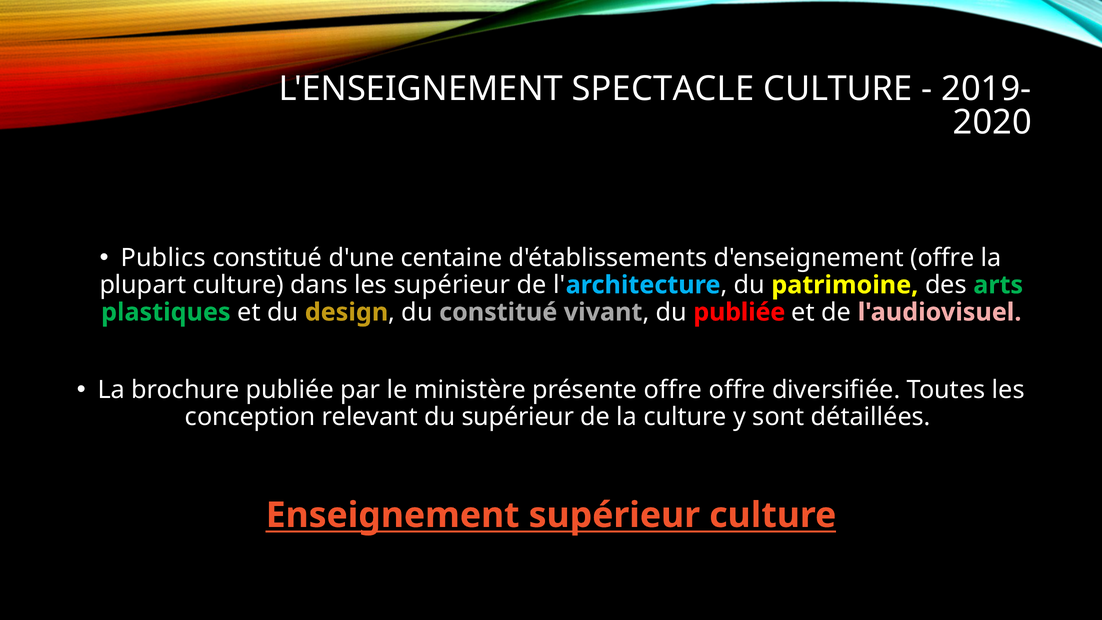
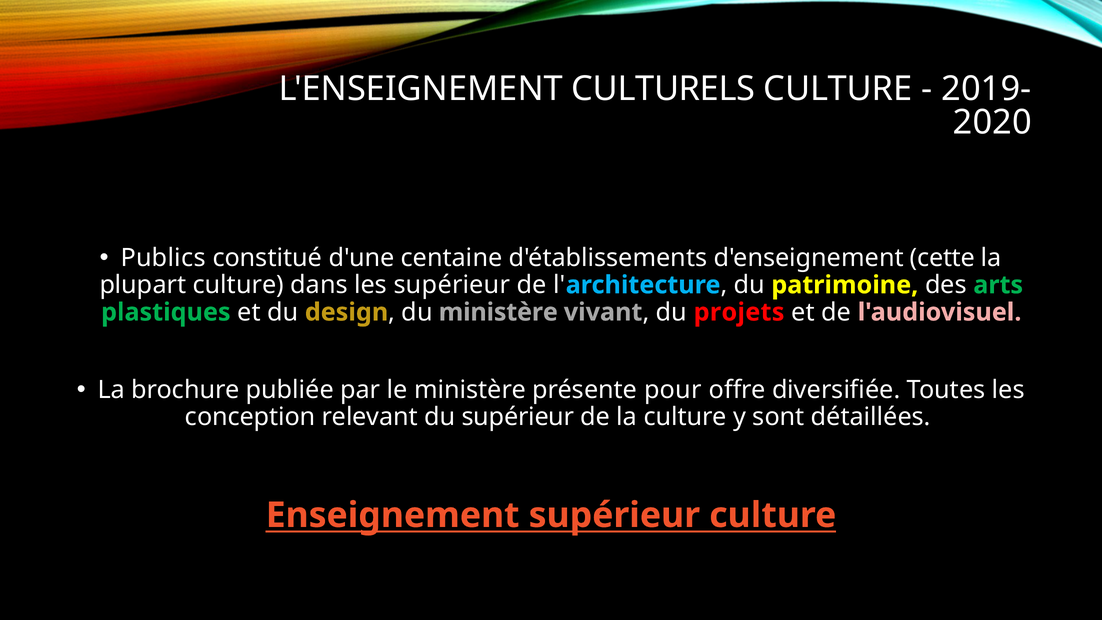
SPECTACLE: SPECTACLE -> CULTURELS
d'enseignement offre: offre -> cette
du constitué: constitué -> ministère
du publiée: publiée -> projets
présente offre: offre -> pour
